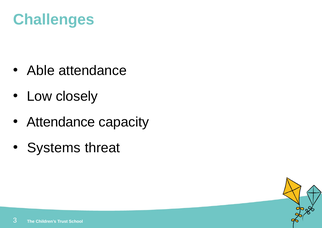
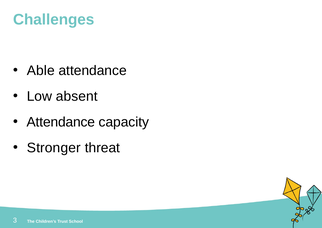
closely: closely -> absent
Systems: Systems -> Stronger
